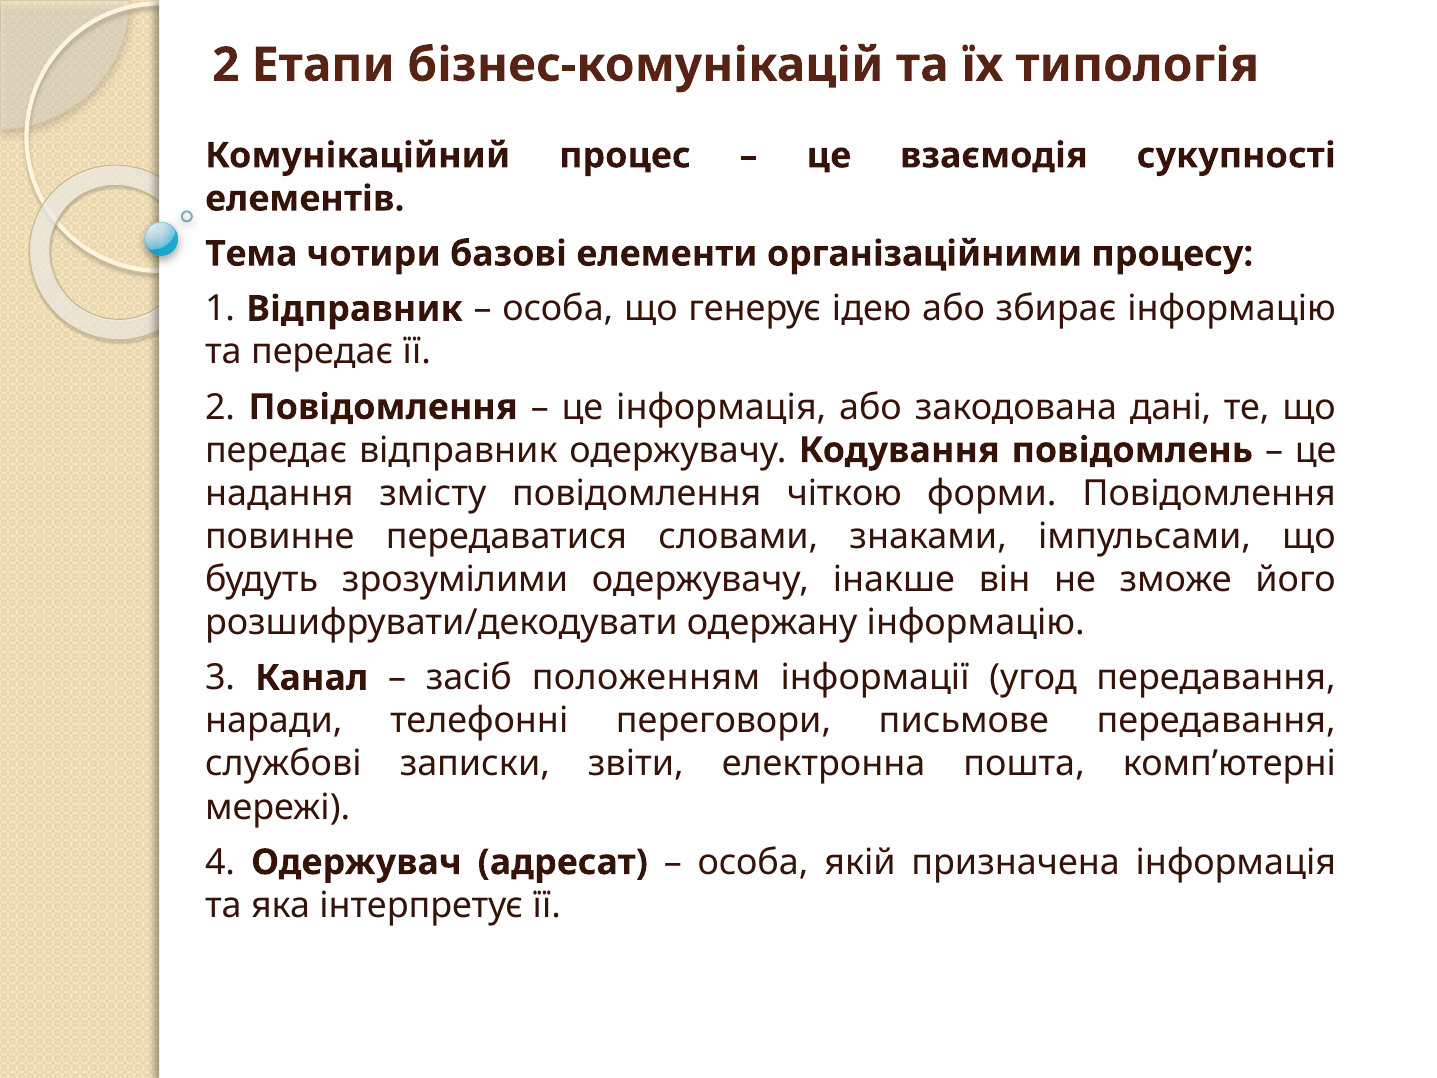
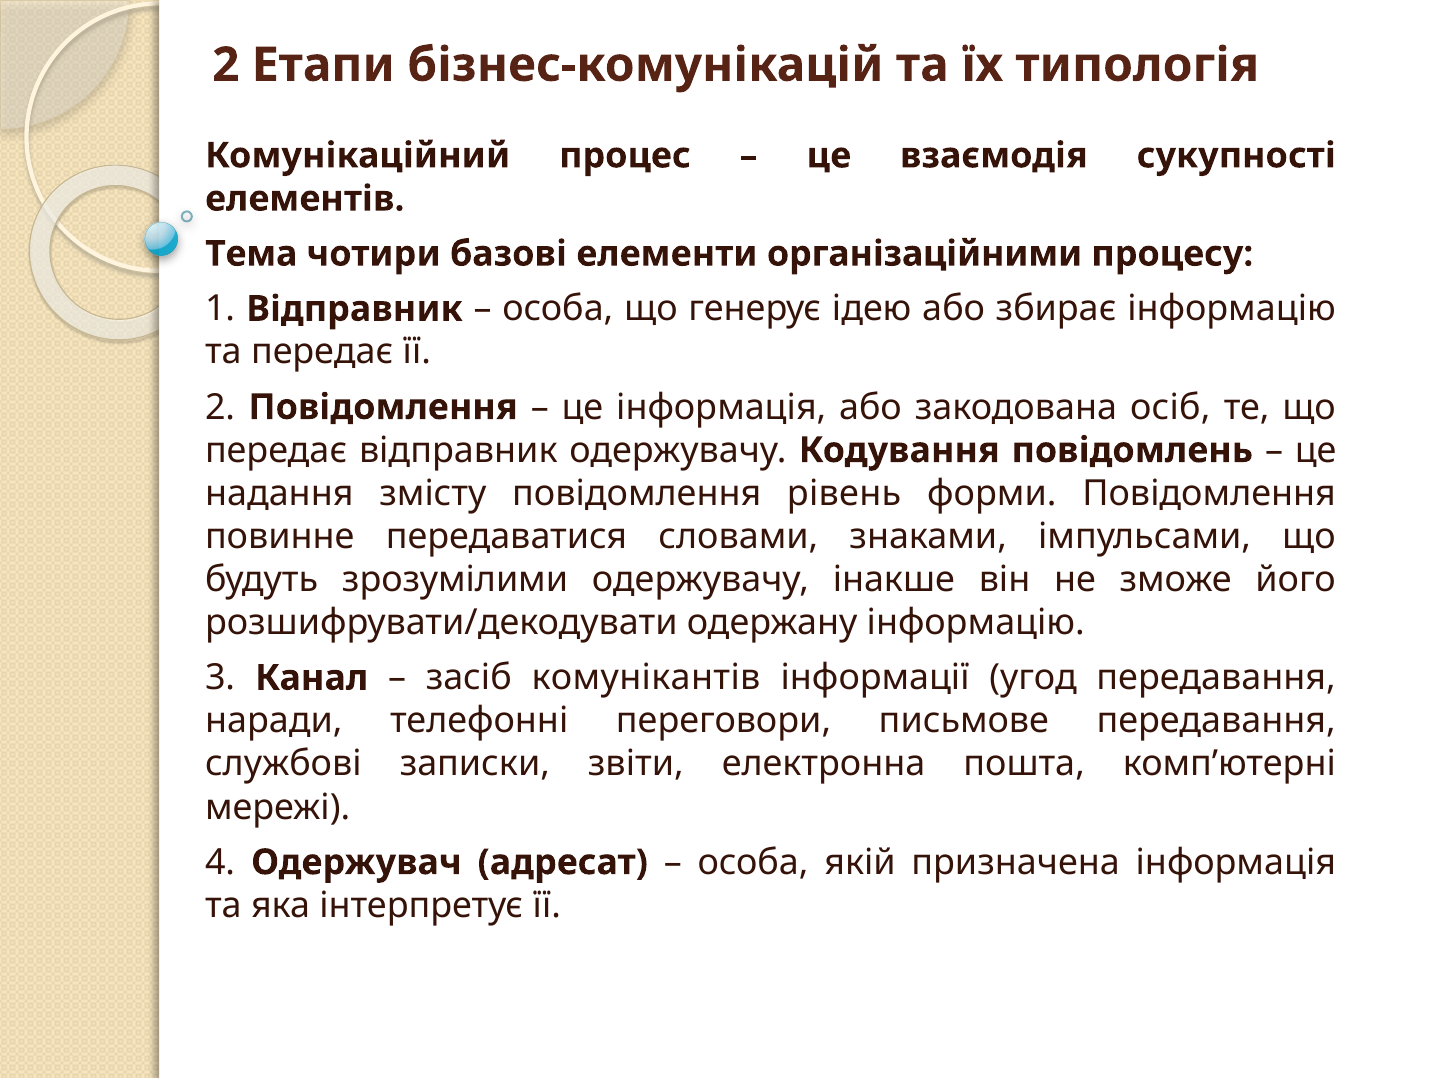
дані: дані -> осіб
чіткою: чіткою -> рівень
положенням: положенням -> комунікантів
